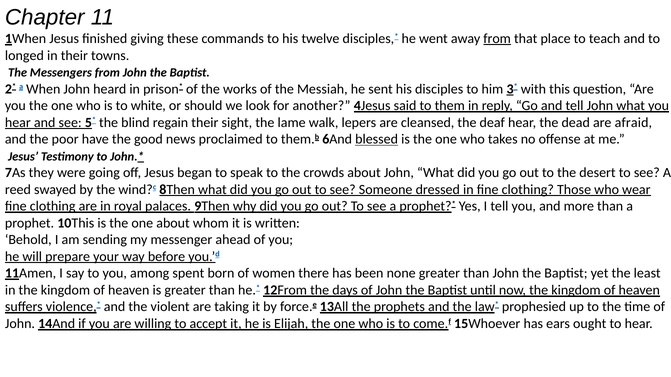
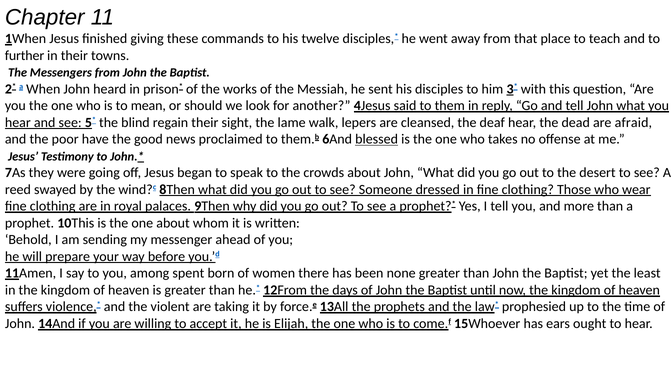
from at (497, 39) underline: present -> none
longed: longed -> further
white: white -> mean
